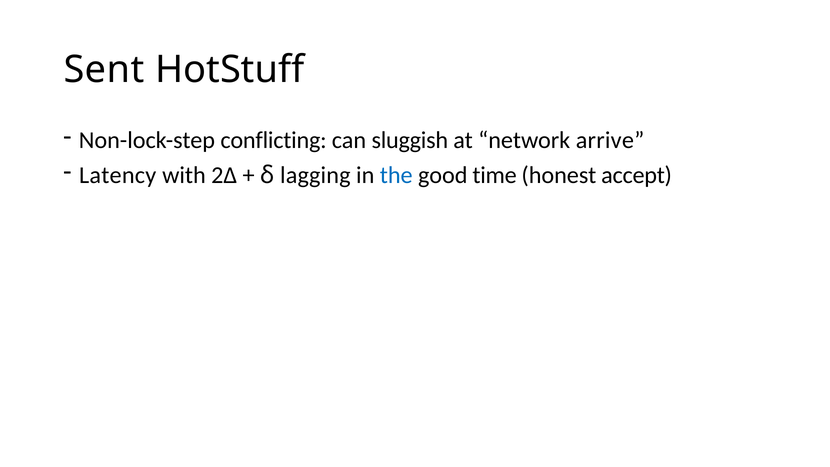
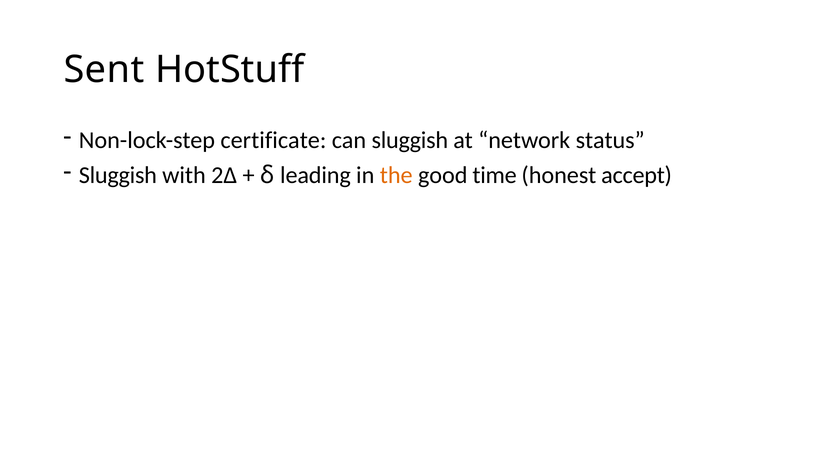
conflicting: conflicting -> certificate
arrive: arrive -> status
Latency at (118, 175): Latency -> Sluggish
lagging: lagging -> leading
the colour: blue -> orange
